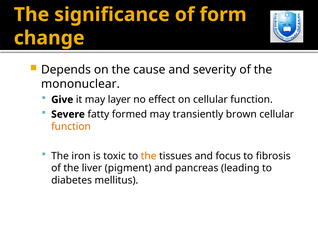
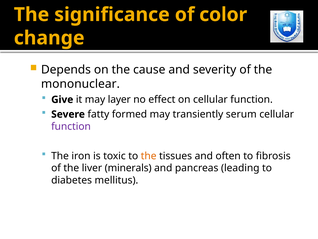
form: form -> color
brown: brown -> serum
function at (71, 126) colour: orange -> purple
focus: focus -> often
pigment: pigment -> minerals
